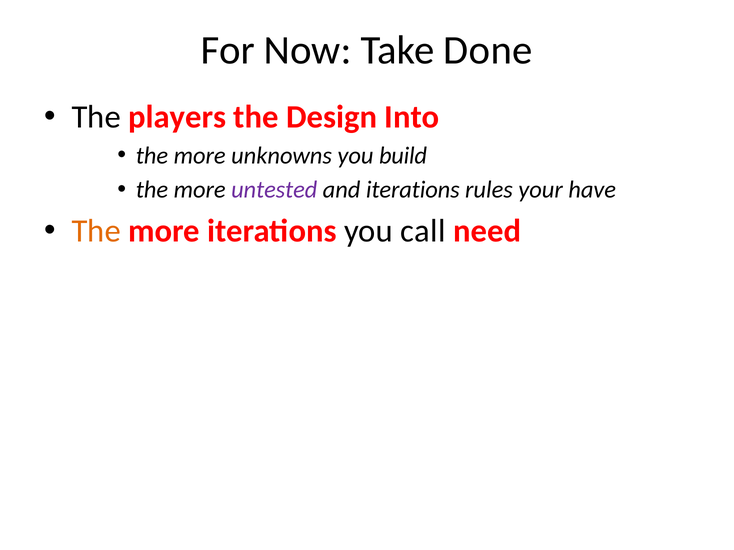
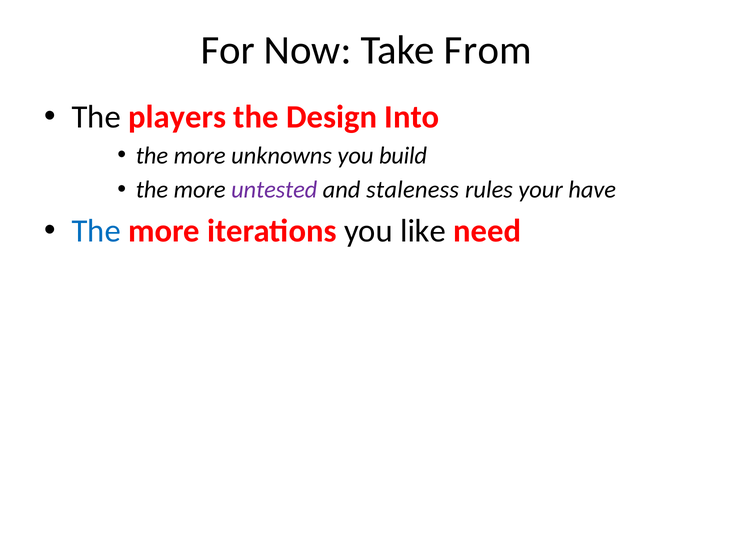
Done: Done -> From
and iterations: iterations -> staleness
The at (96, 231) colour: orange -> blue
call: call -> like
